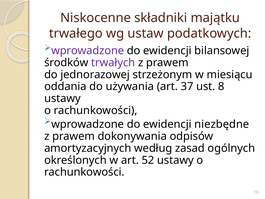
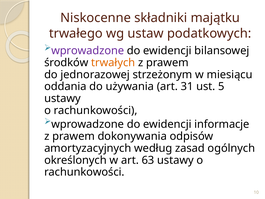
trwałych colour: purple -> orange
37: 37 -> 31
8: 8 -> 5
niezbędne: niezbędne -> informacje
52: 52 -> 63
